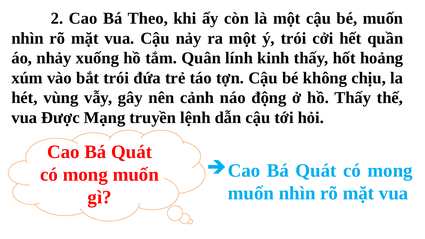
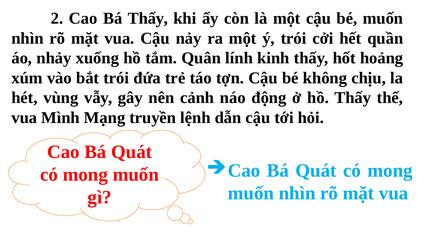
Bá Theo: Theo -> Thấy
Được: Được -> Mình
